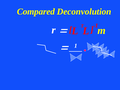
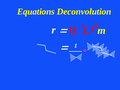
Compared: Compared -> Equations
